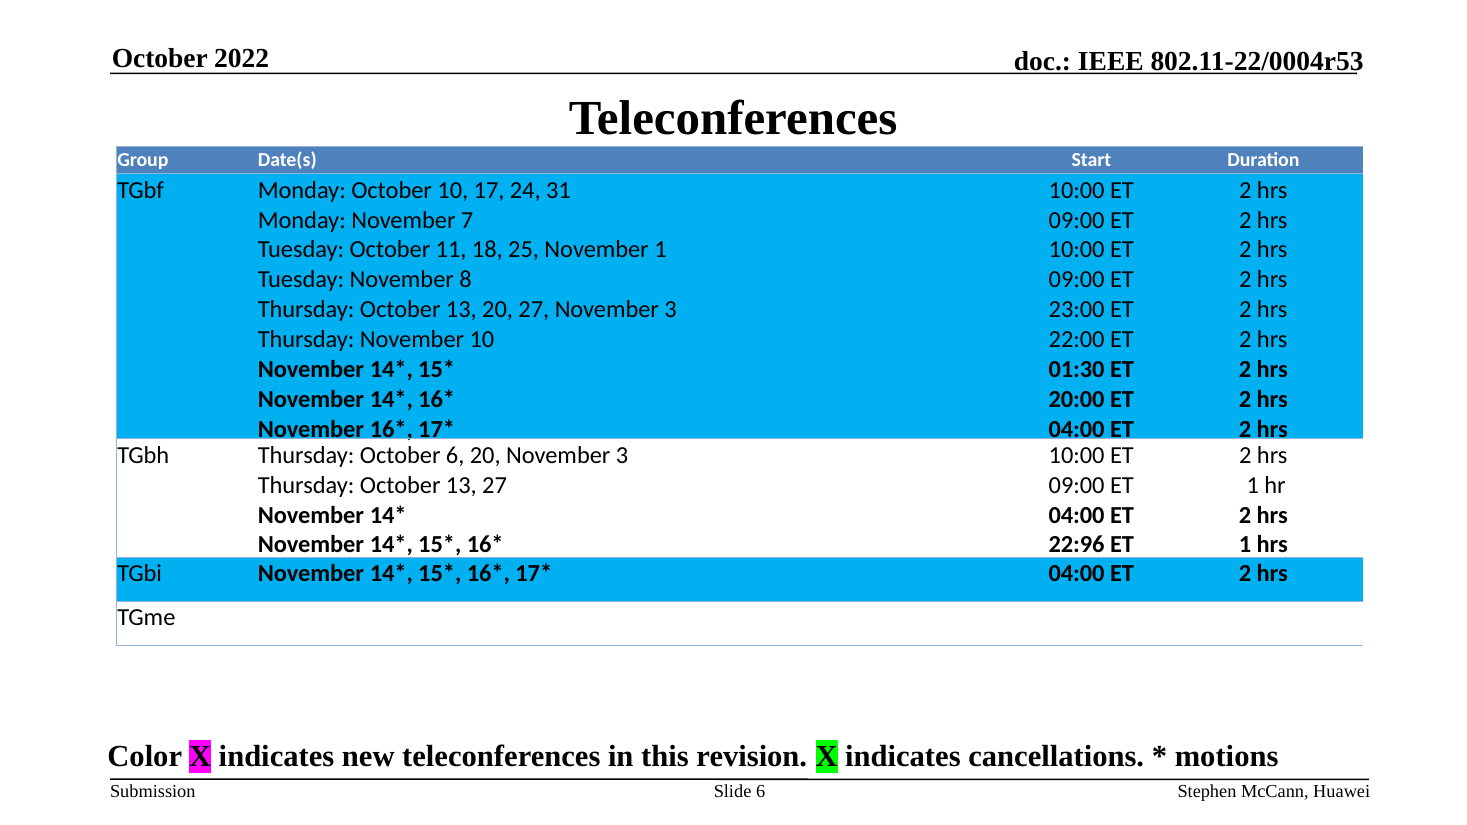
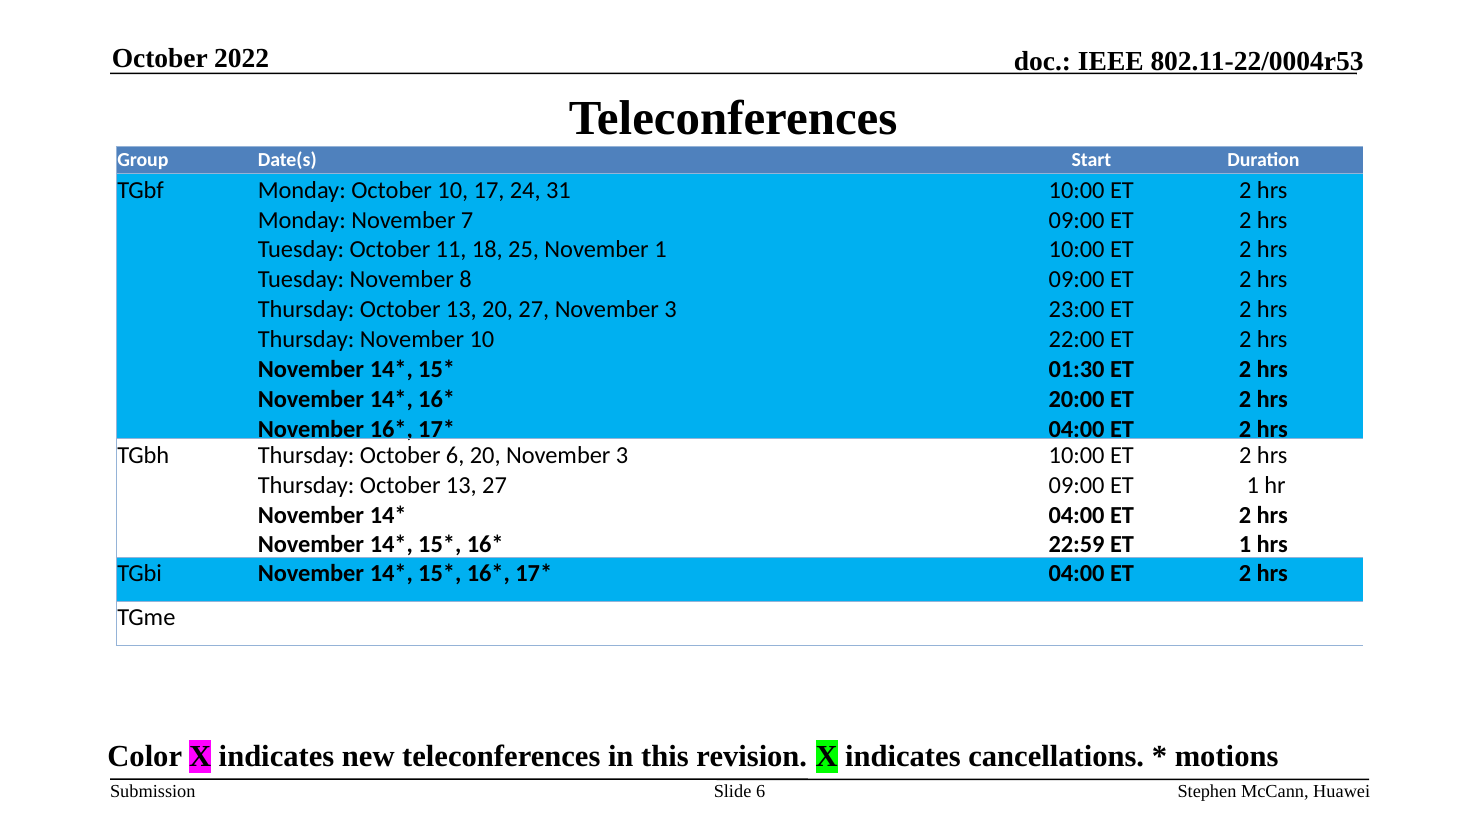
22:96: 22:96 -> 22:59
